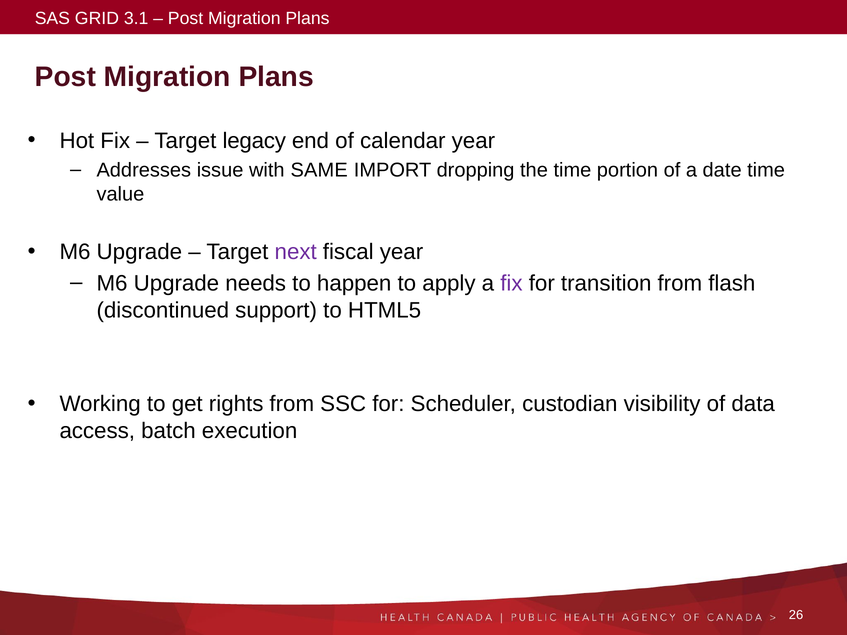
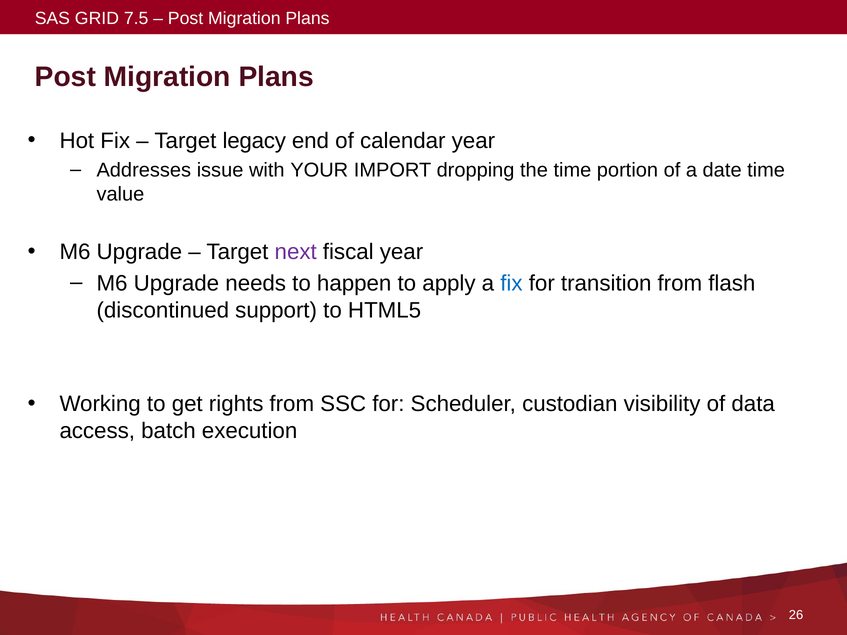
3.1: 3.1 -> 7.5
SAME: SAME -> YOUR
fix at (511, 283) colour: purple -> blue
